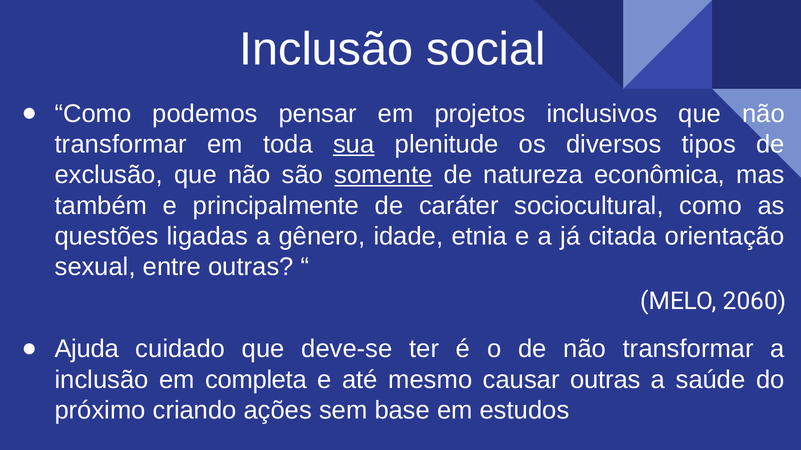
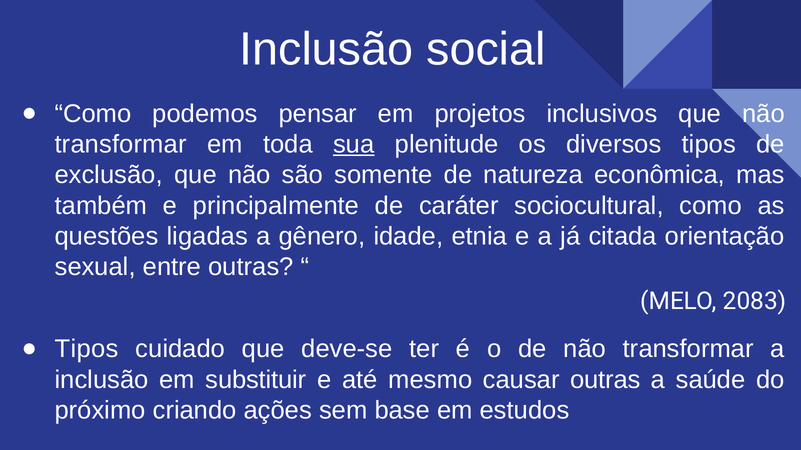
somente underline: present -> none
2060: 2060 -> 2083
Ajuda at (87, 349): Ajuda -> Tipos
completa: completa -> substituir
